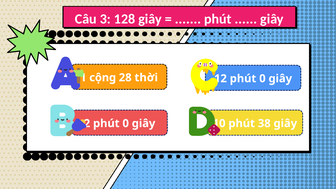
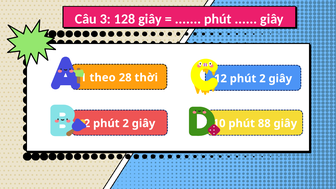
cộng: cộng -> theo
0 at (262, 79): 0 -> 2
0 at (126, 123): 0 -> 2
38: 38 -> 88
